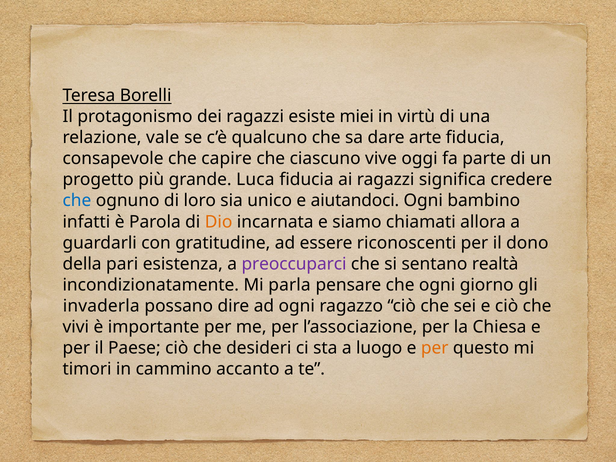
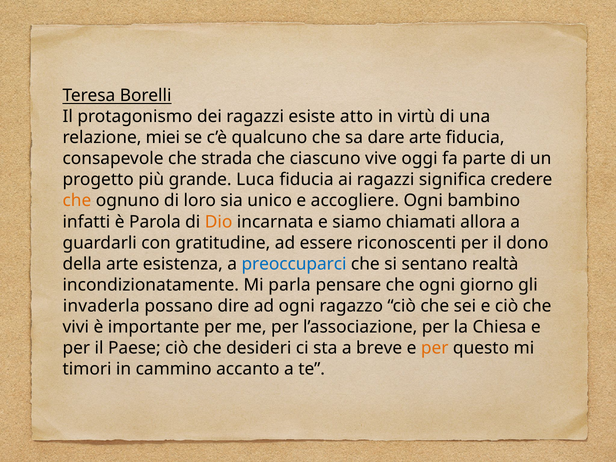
miei: miei -> atto
vale: vale -> miei
capire: capire -> strada
che at (77, 201) colour: blue -> orange
aiutandoci: aiutandoci -> accogliere
della pari: pari -> arte
preoccuparci colour: purple -> blue
luogo: luogo -> breve
